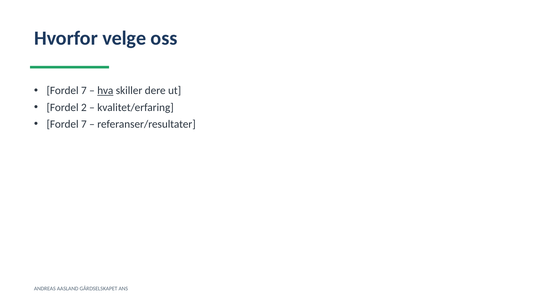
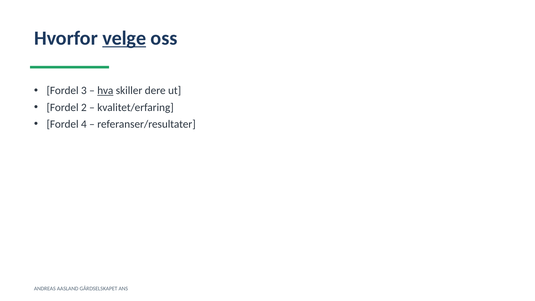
velge underline: none -> present
7 at (84, 91): 7 -> 3
7 at (84, 124): 7 -> 4
